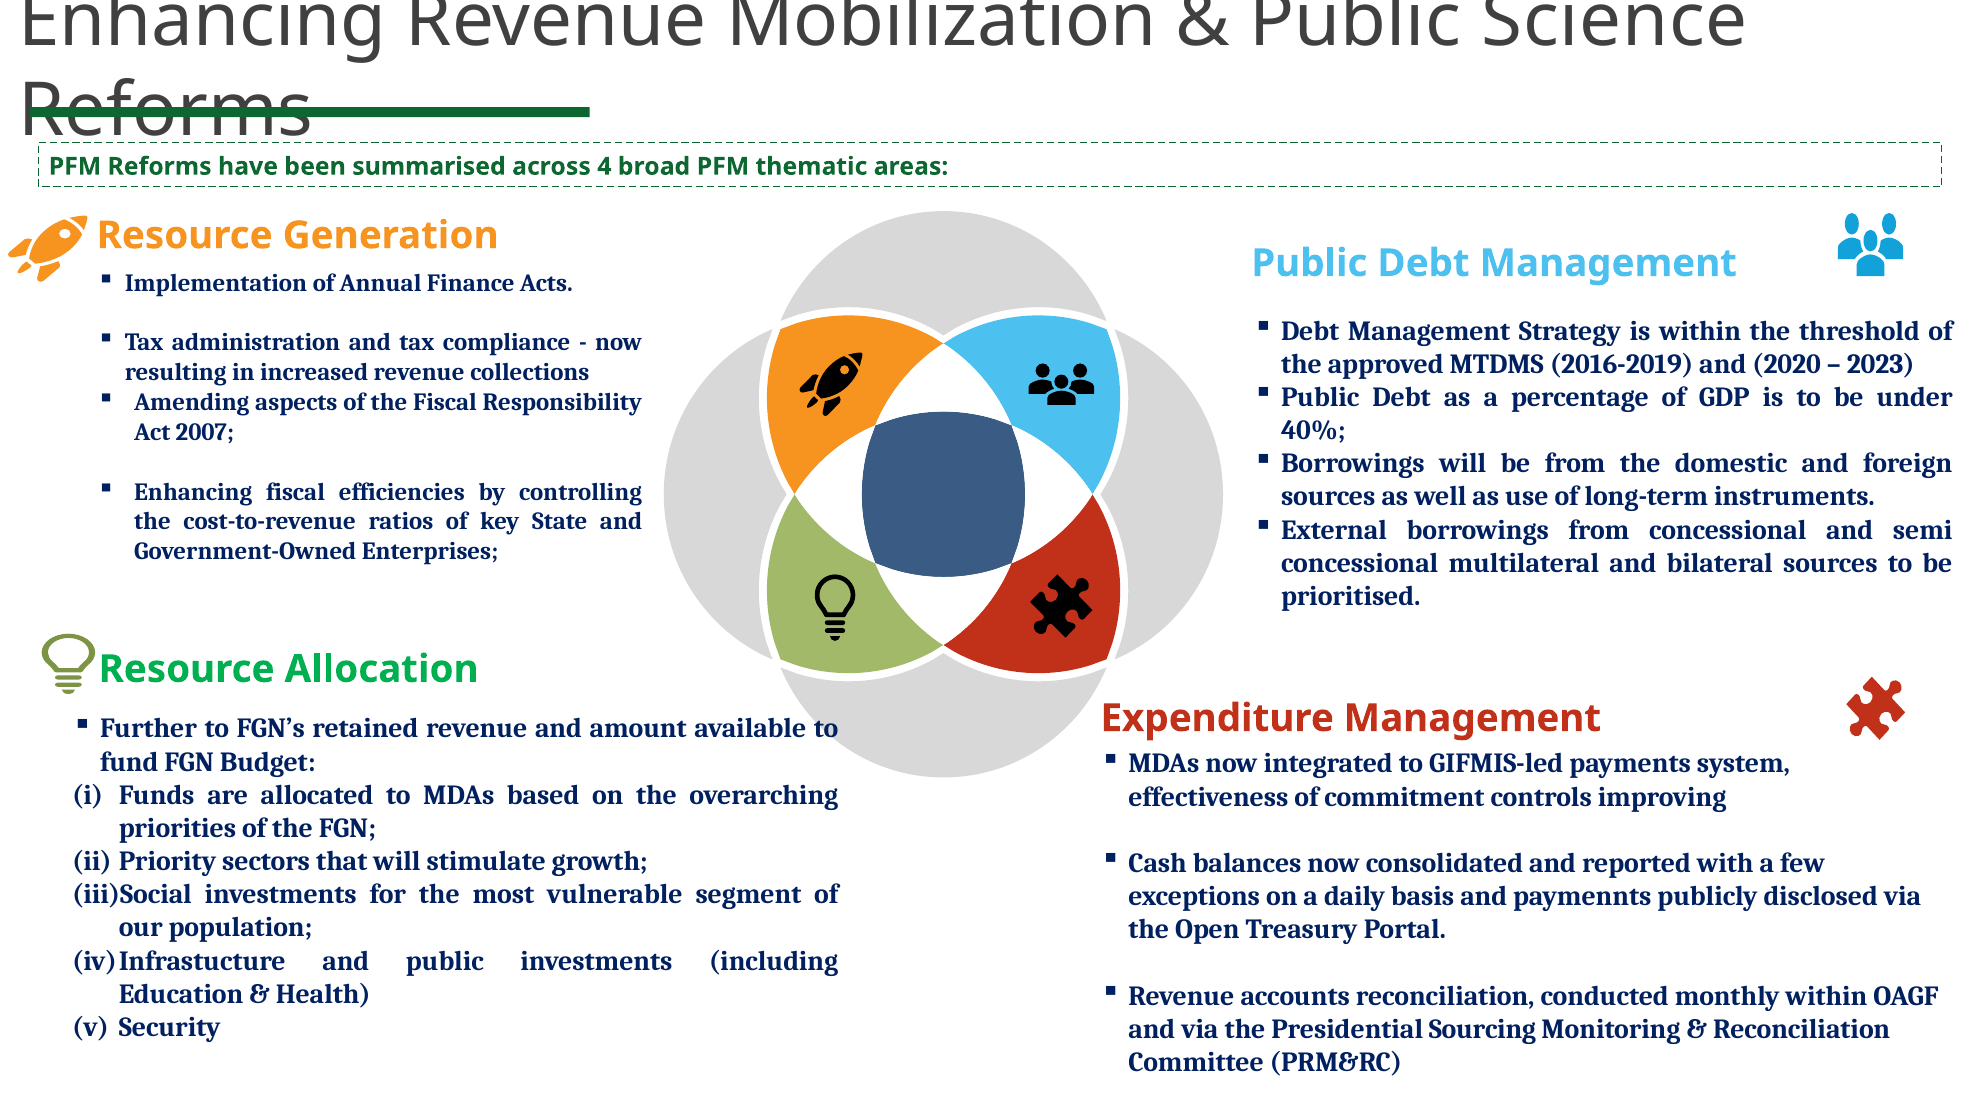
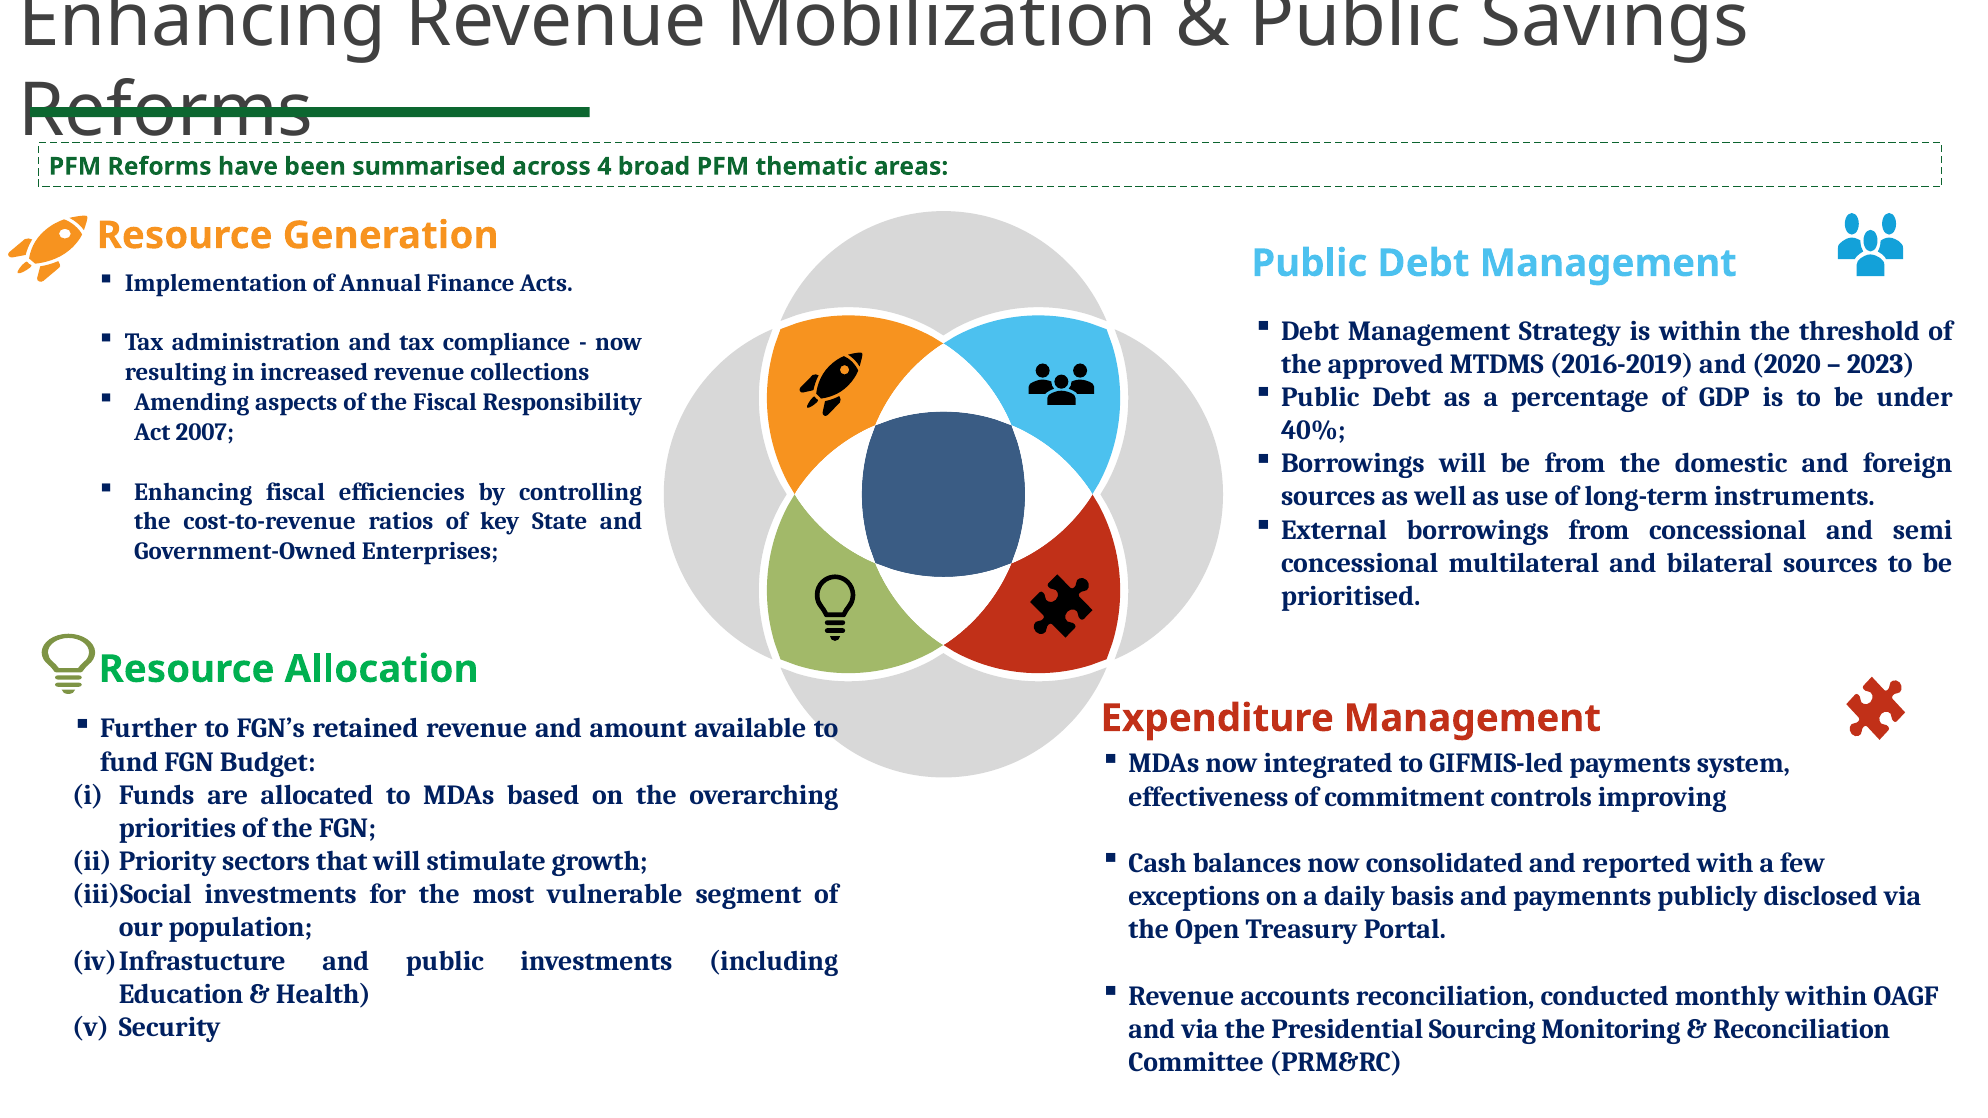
Science: Science -> Savings
